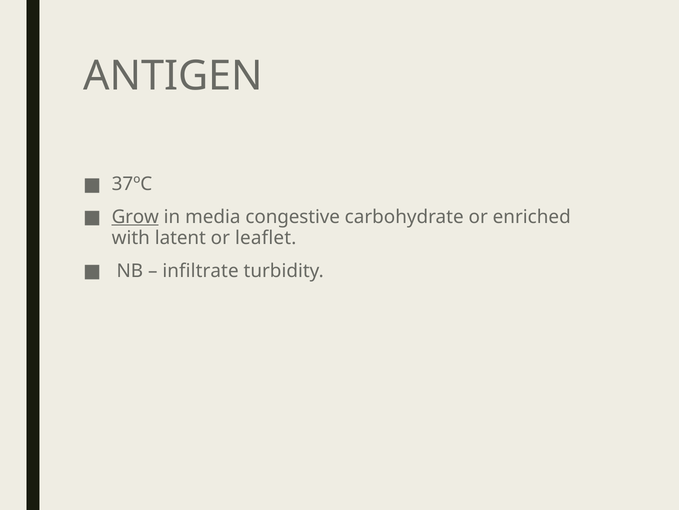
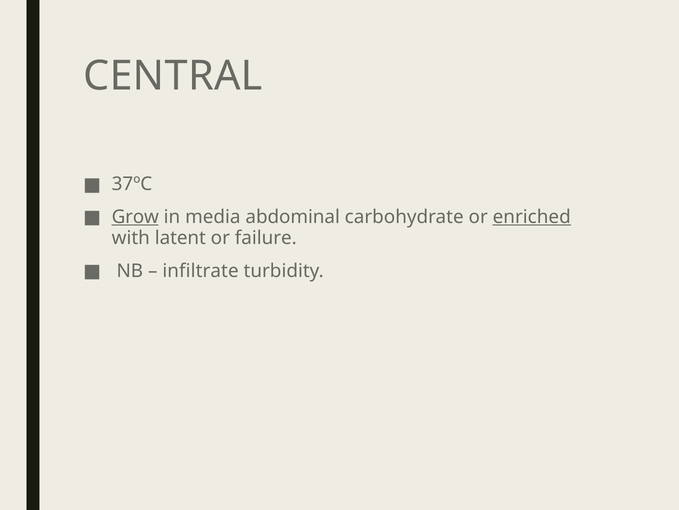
ANTIGEN: ANTIGEN -> CENTRAL
congestive: congestive -> abdominal
enriched underline: none -> present
leaflet: leaflet -> failure
